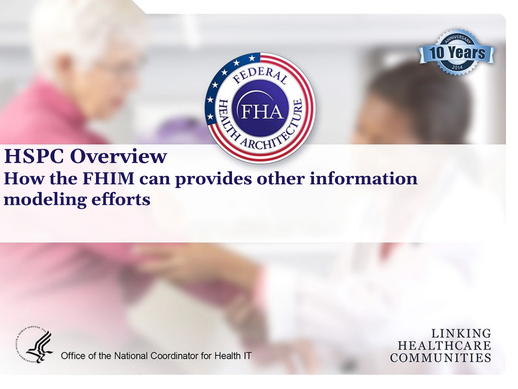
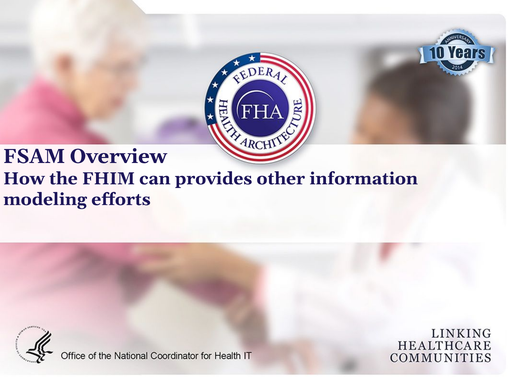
HSPC: HSPC -> FSAM
